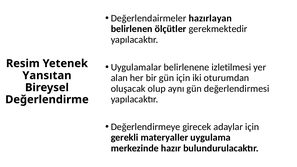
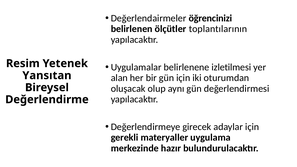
hazırlayan: hazırlayan -> öğrencinizi
gerekmektedir: gerekmektedir -> toplantılarının
